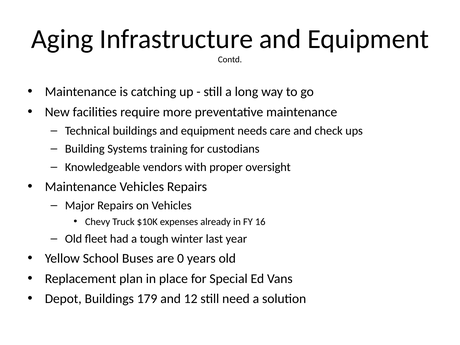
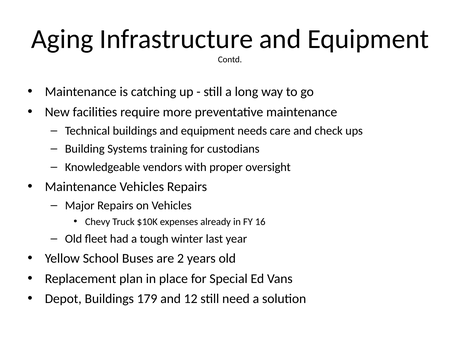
0: 0 -> 2
